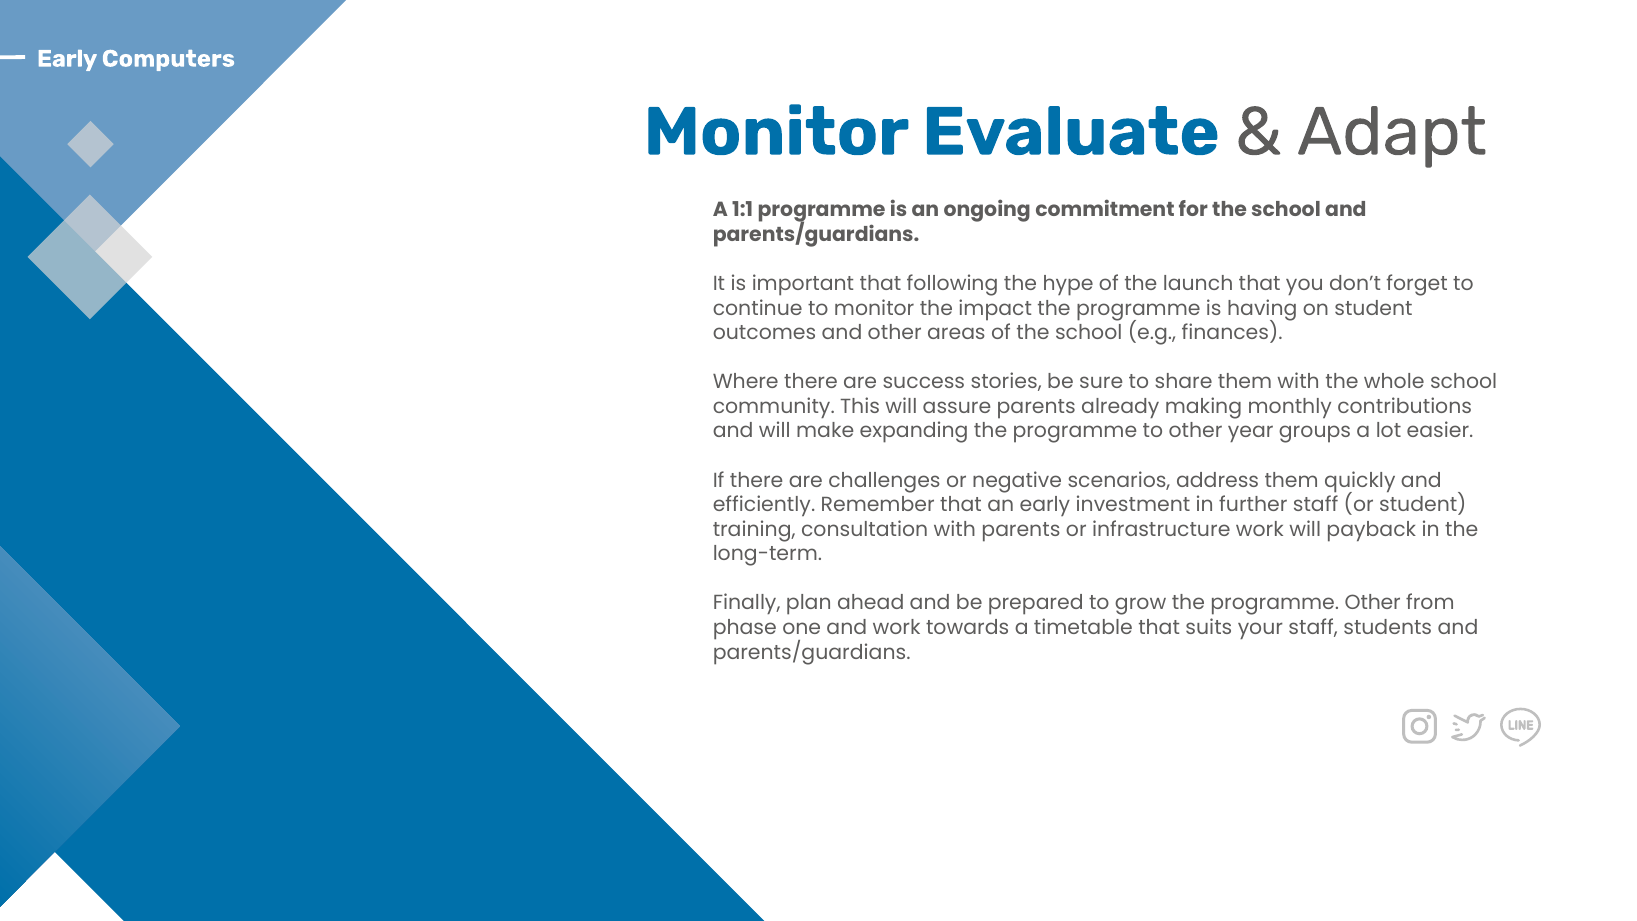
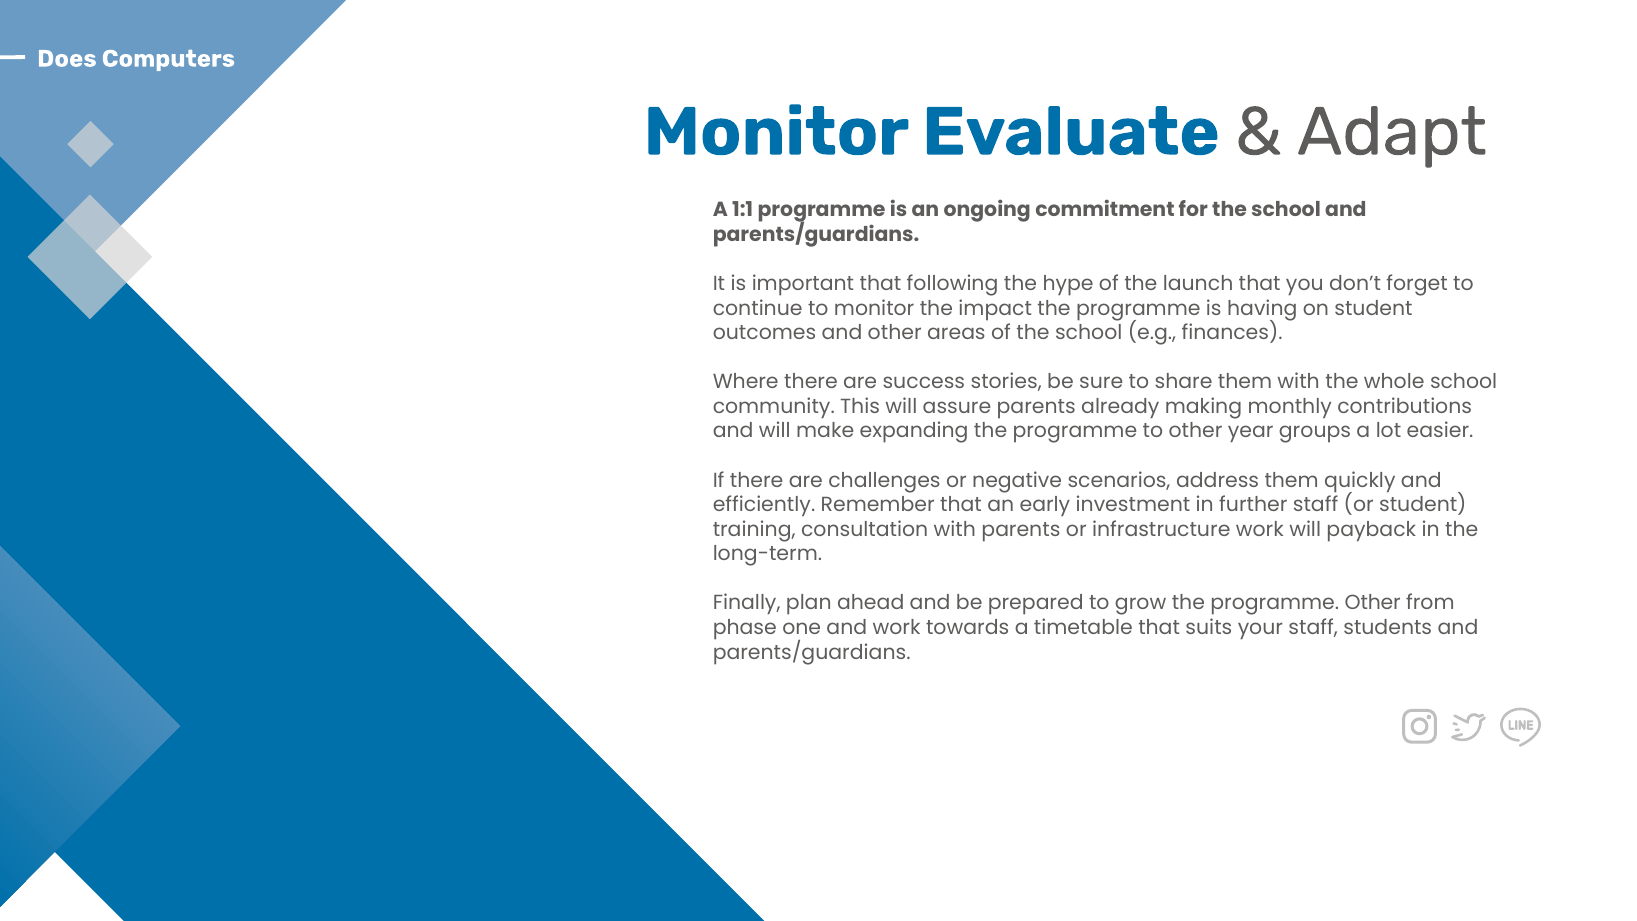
Early at (67, 59): Early -> Does
